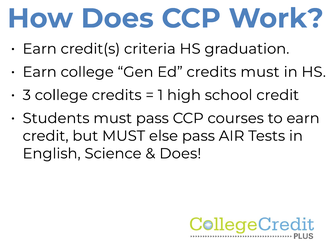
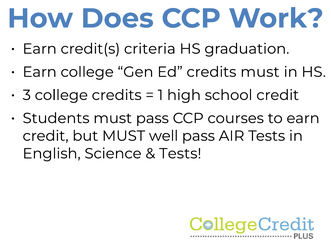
else: else -> well
Does at (180, 154): Does -> Tests
